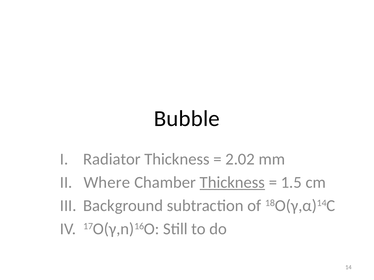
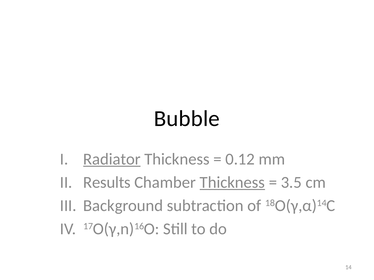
Radiator underline: none -> present
2.02: 2.02 -> 0.12
Where: Where -> Results
1.5: 1.5 -> 3.5
